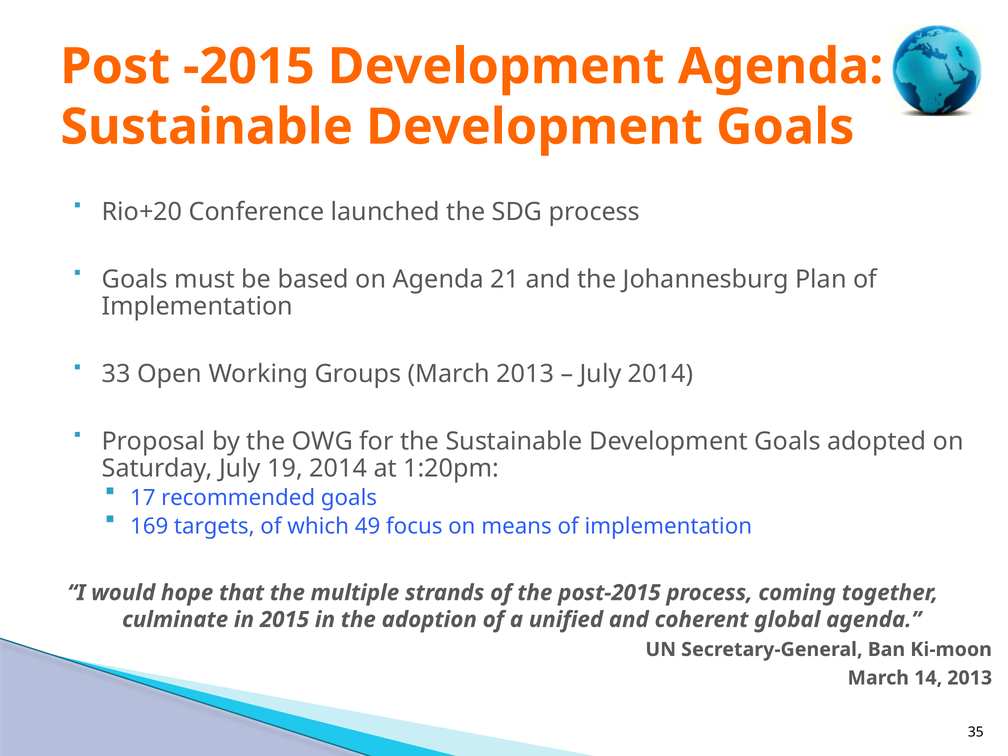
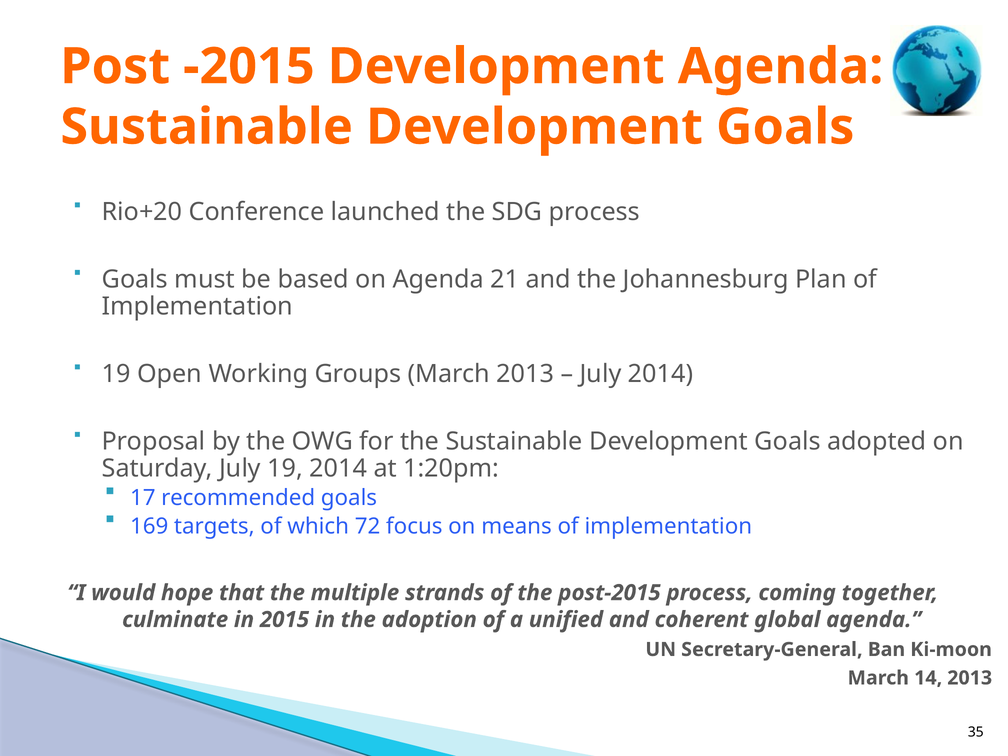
33 at (116, 374): 33 -> 19
49: 49 -> 72
